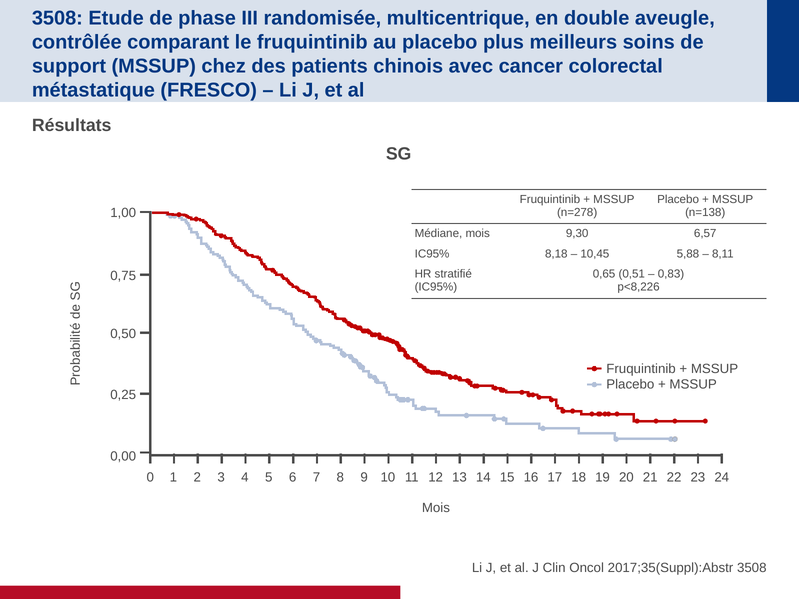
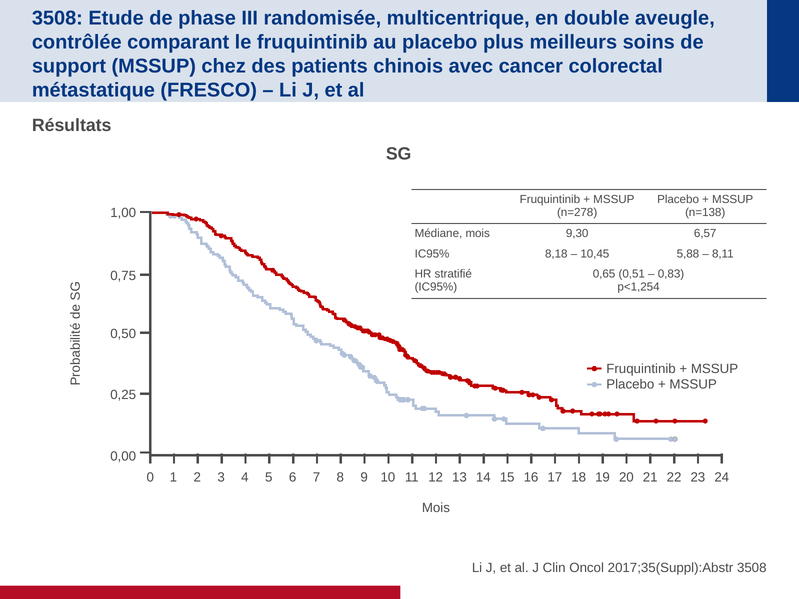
p<8,226: p<8,226 -> p<1,254
